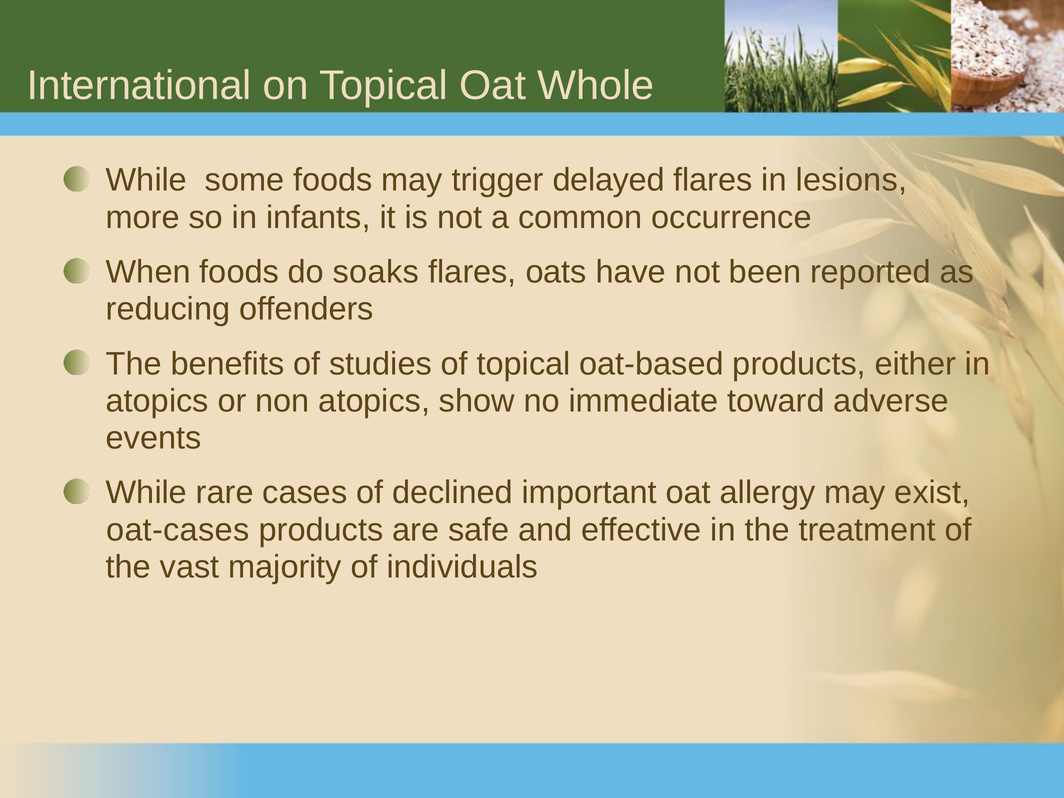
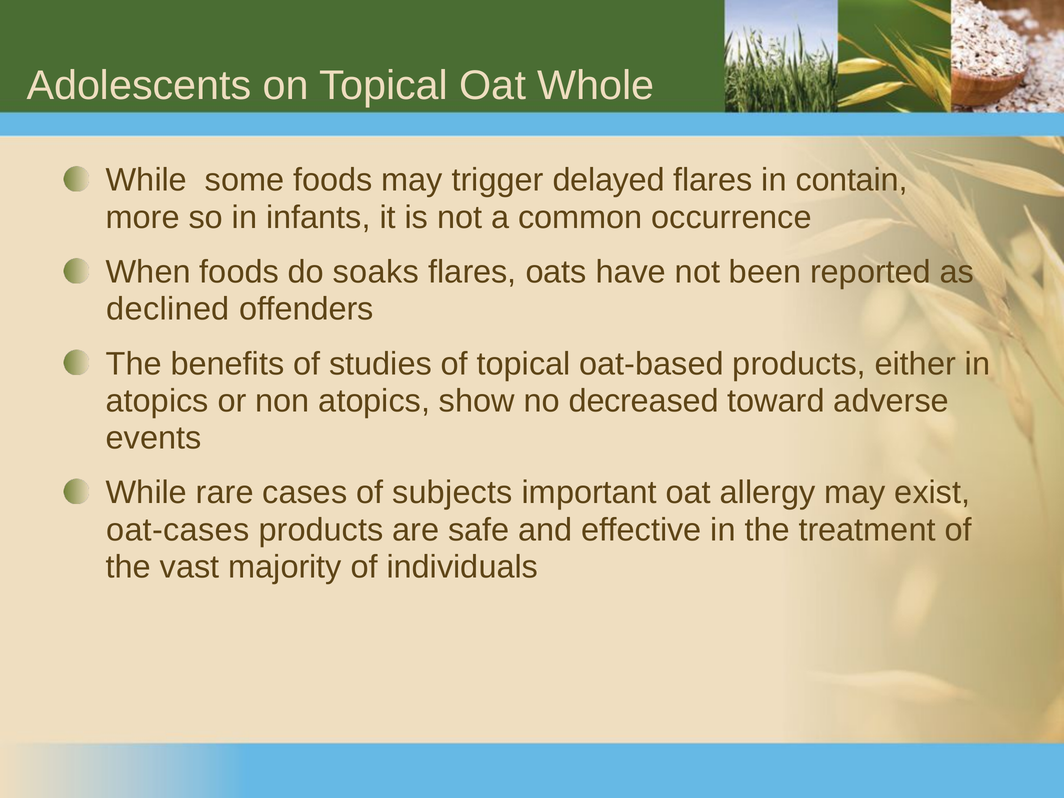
International: International -> Adolescents
lesions: lesions -> contain
reducing: reducing -> declined
immediate: immediate -> decreased
declined: declined -> subjects
